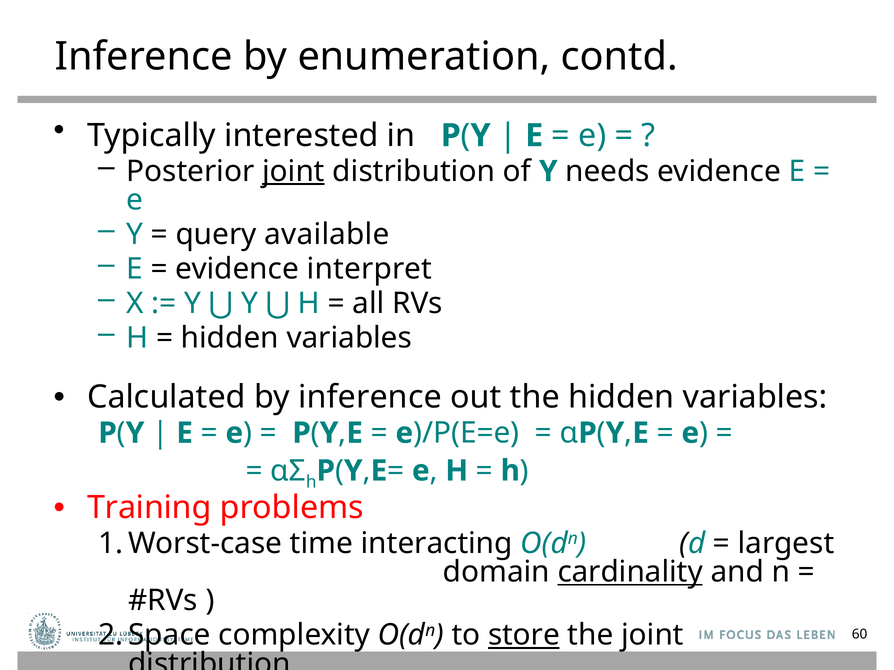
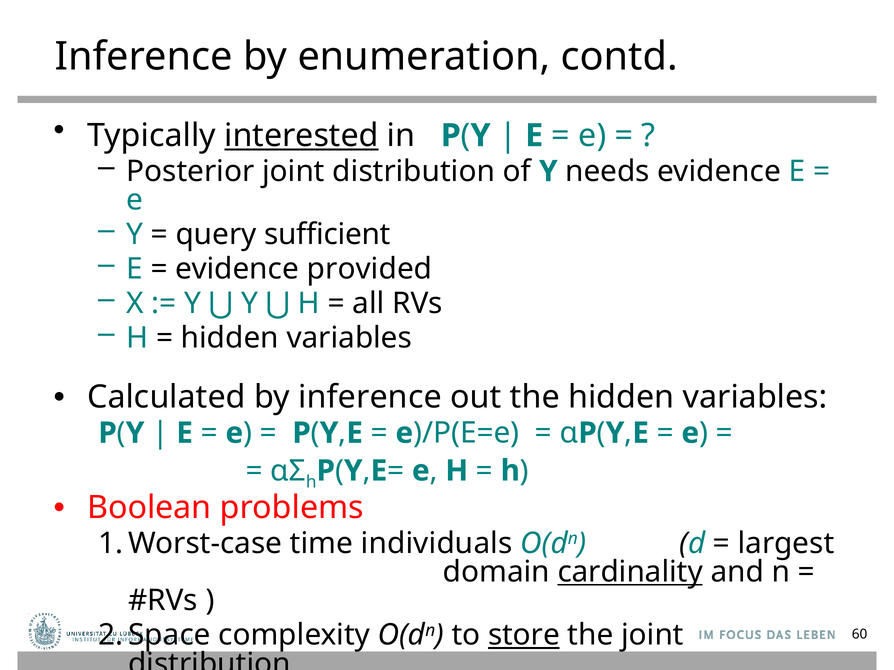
interested underline: none -> present
joint at (293, 171) underline: present -> none
available: available -> sufficient
interpret: interpret -> provided
Training: Training -> Boolean
interacting: interacting -> individuals
